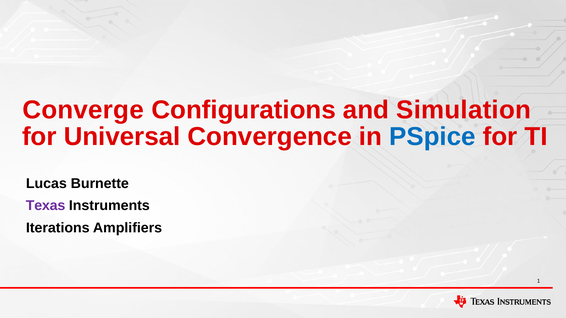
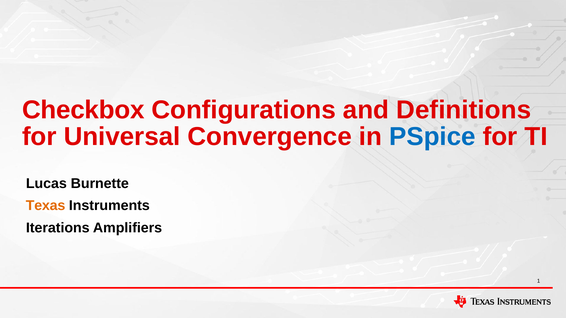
Converge: Converge -> Checkbox
Simulation: Simulation -> Definitions
Texas colour: purple -> orange
